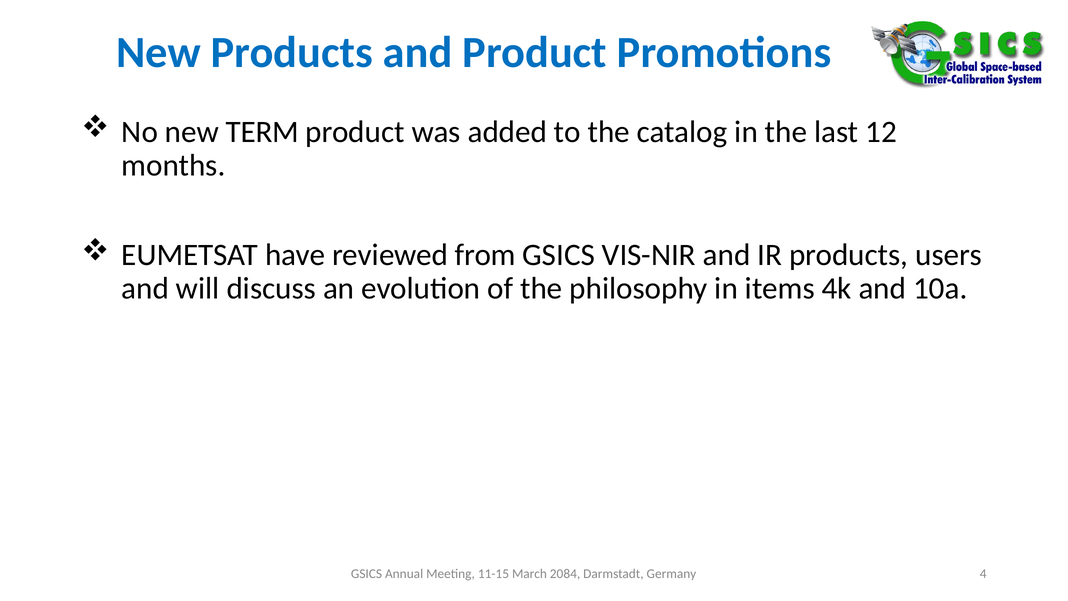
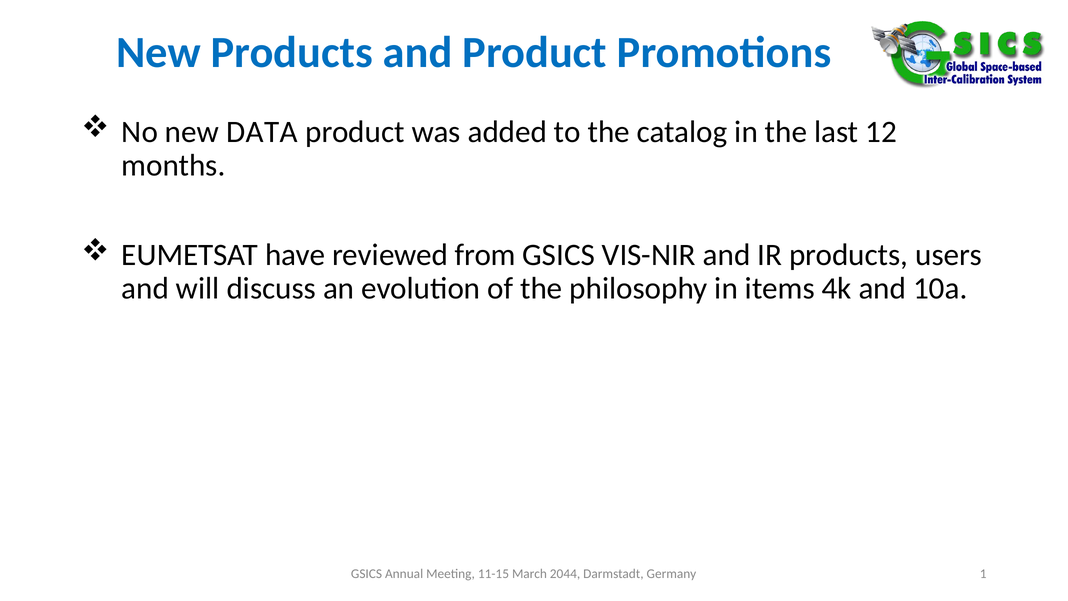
TERM: TERM -> DATA
2084: 2084 -> 2044
4: 4 -> 1
